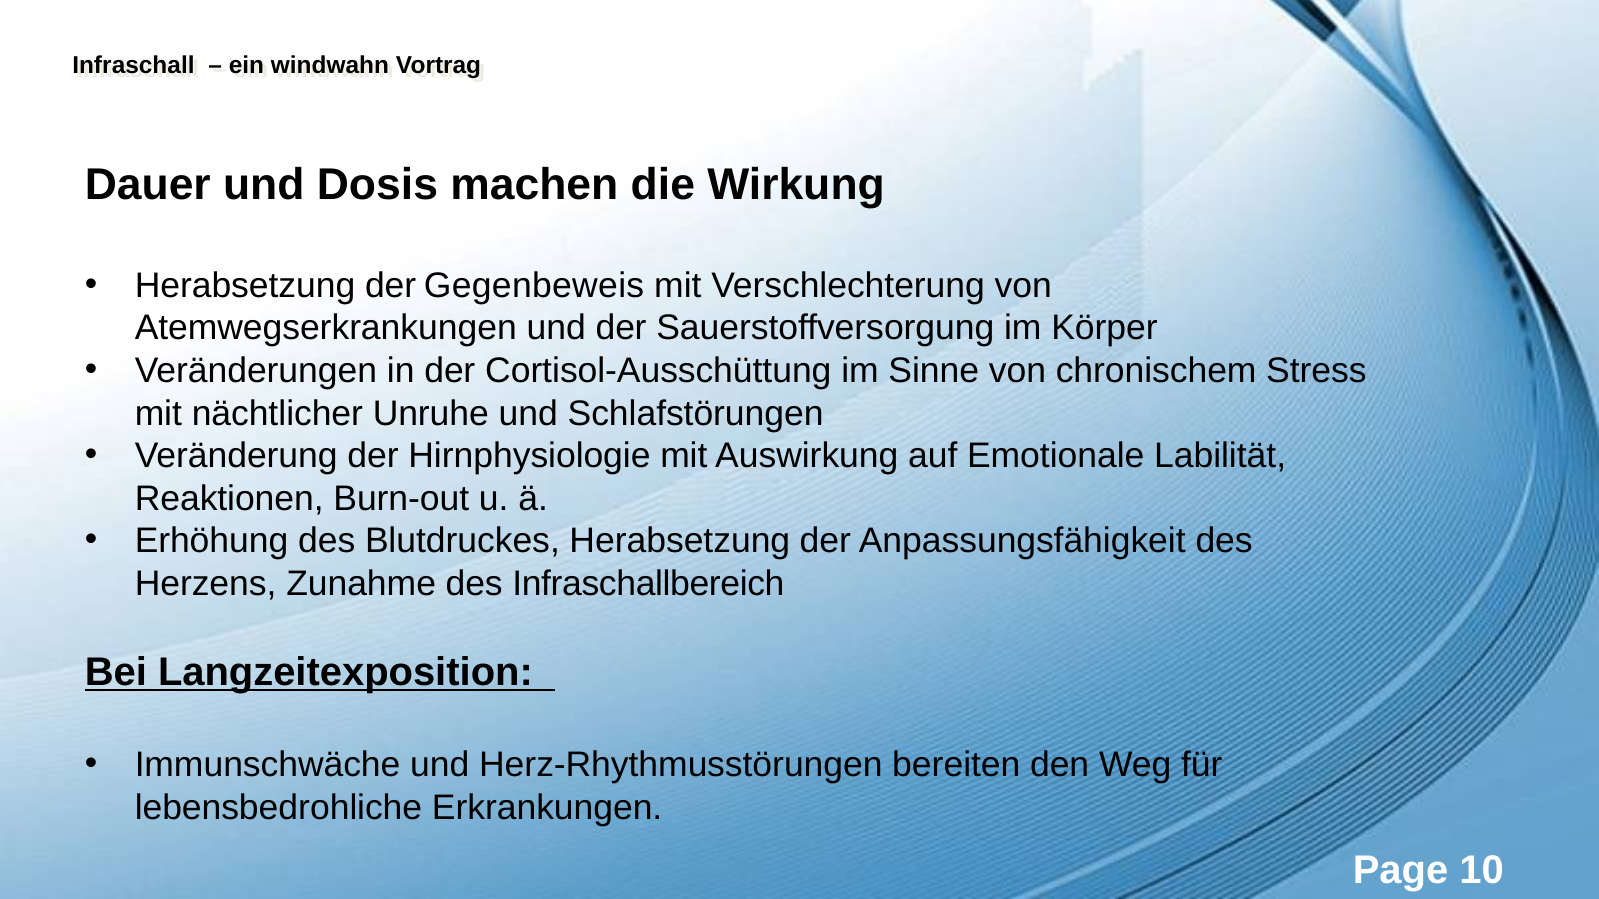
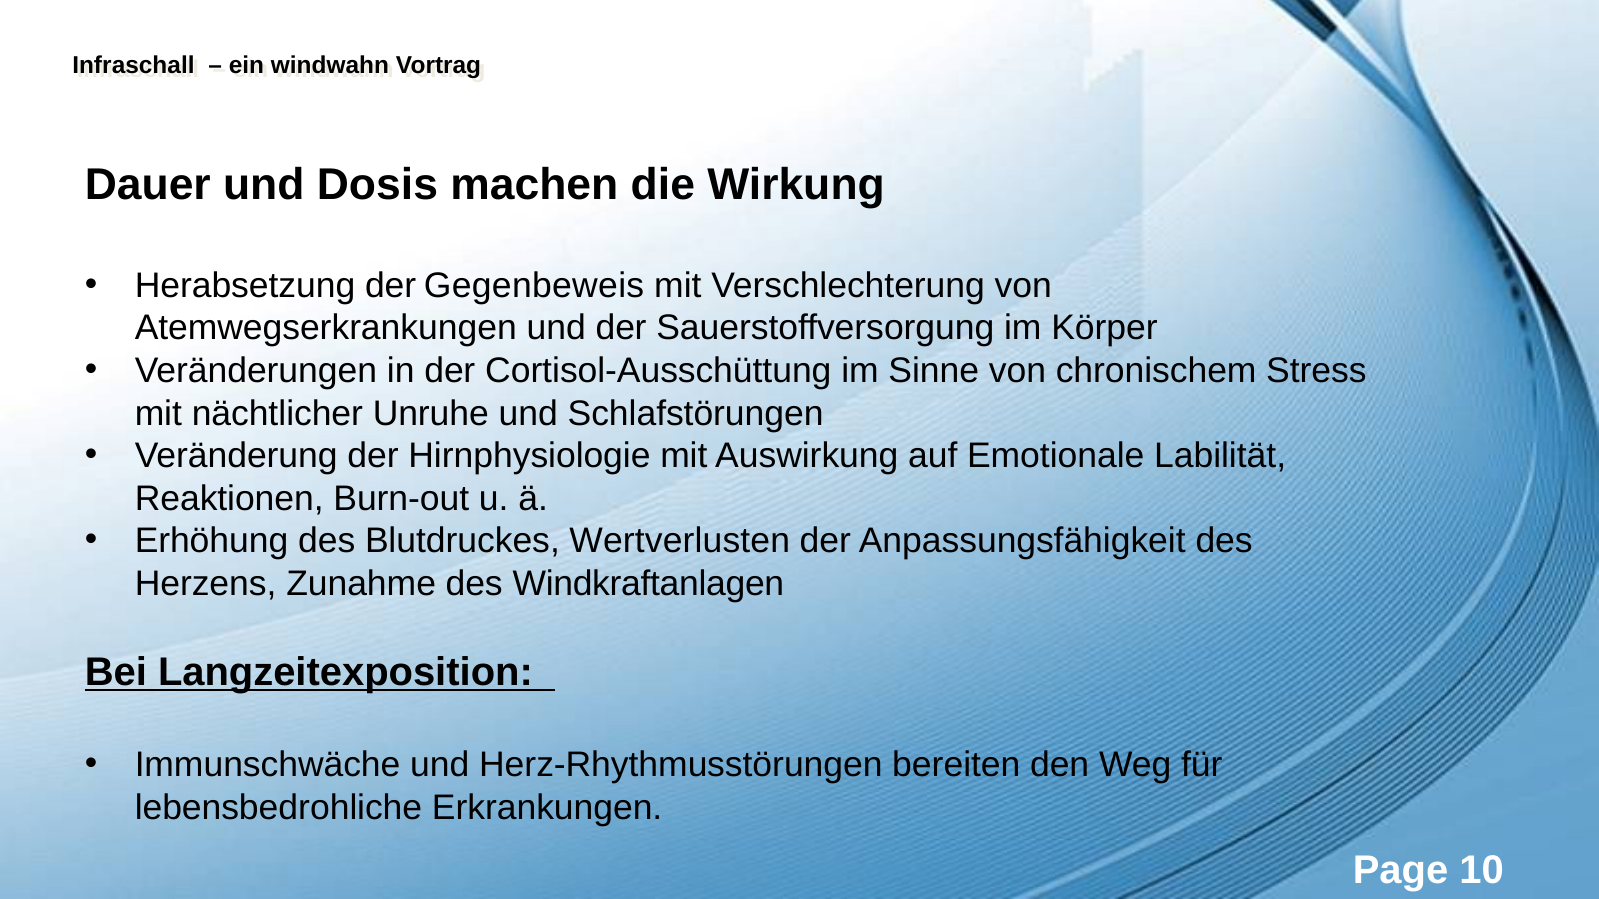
Blutdruckes Herabsetzung: Herabsetzung -> Wertverlusten
Infraschallbereich: Infraschallbereich -> Windkraftanlagen
